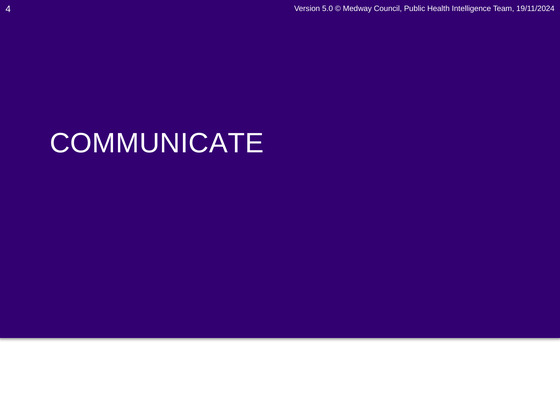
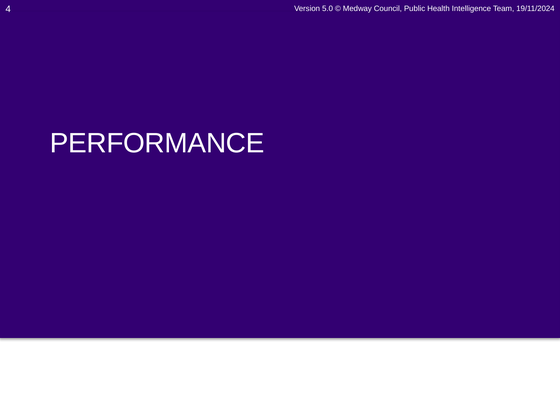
COMMUNICATE: COMMUNICATE -> PERFORMANCE
